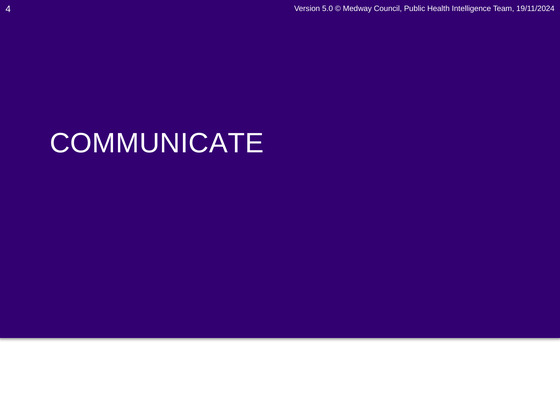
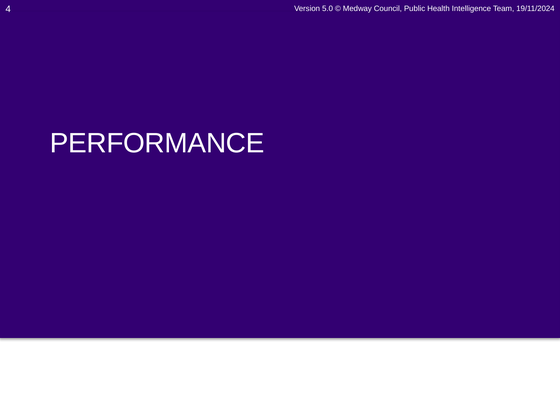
COMMUNICATE: COMMUNICATE -> PERFORMANCE
